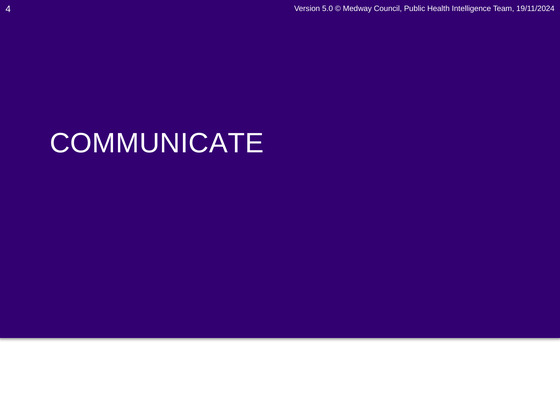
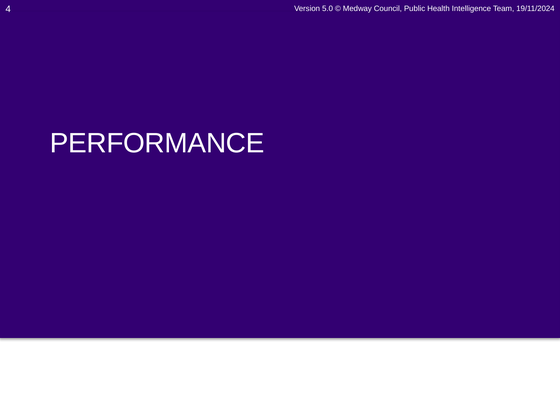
COMMUNICATE: COMMUNICATE -> PERFORMANCE
